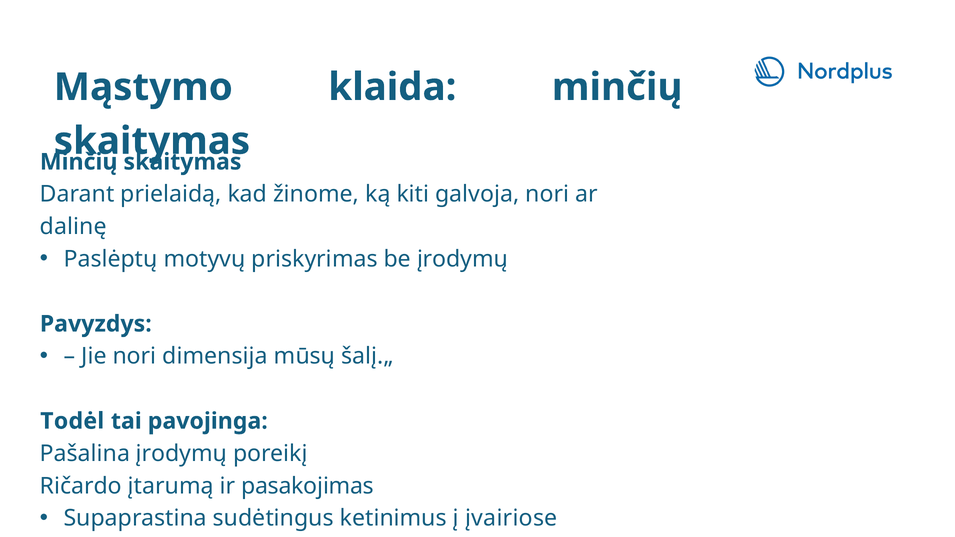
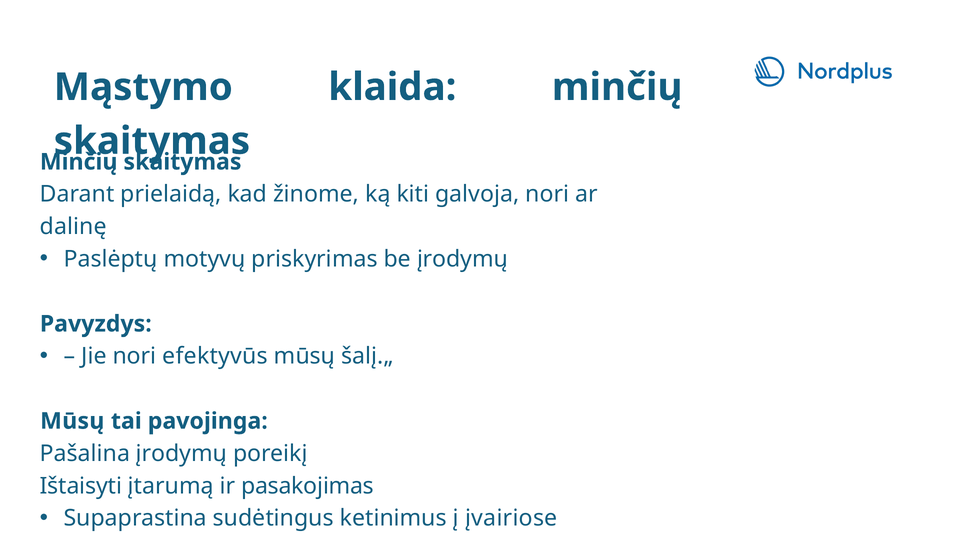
dimensija: dimensija -> efektyvūs
Todėl at (72, 421): Todėl -> Mūsų
Ričardo: Ričardo -> Ištaisyti
